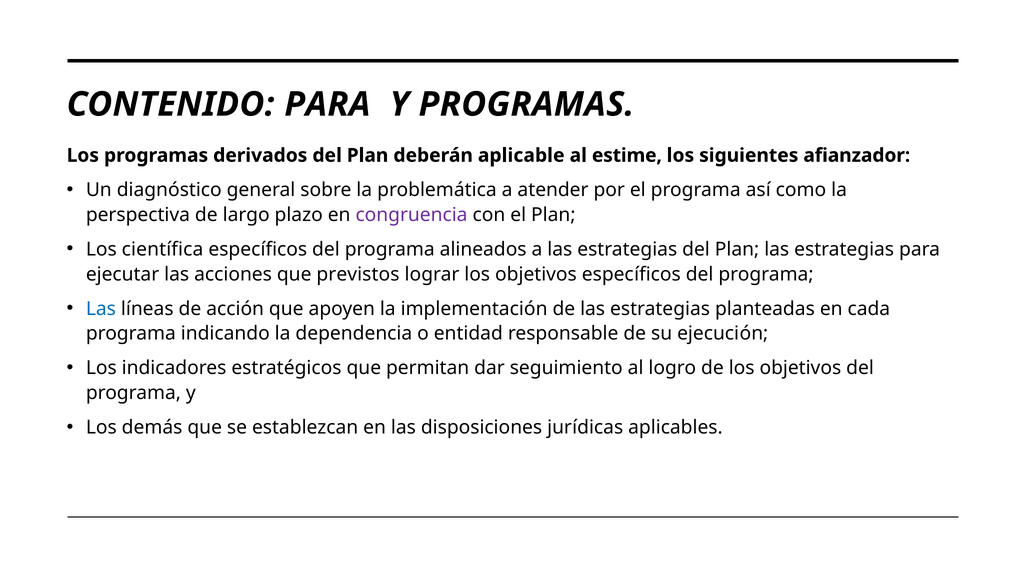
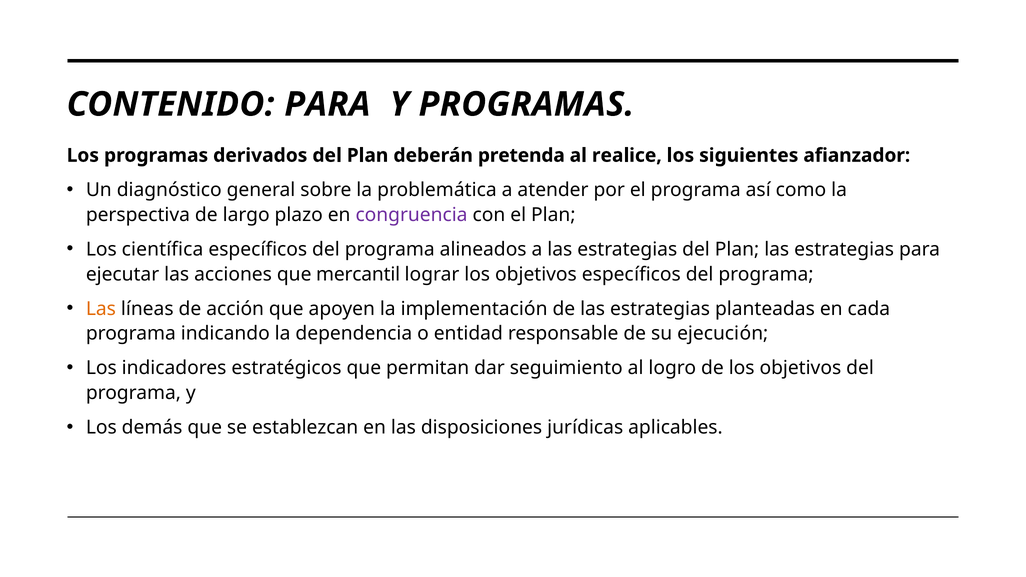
aplicable: aplicable -> pretenda
estime: estime -> realice
previstos: previstos -> mercantil
Las at (101, 309) colour: blue -> orange
